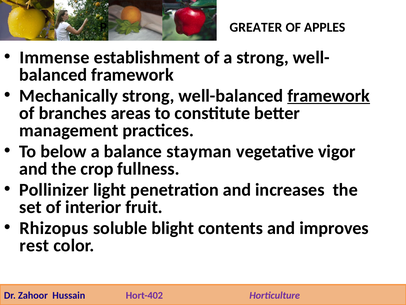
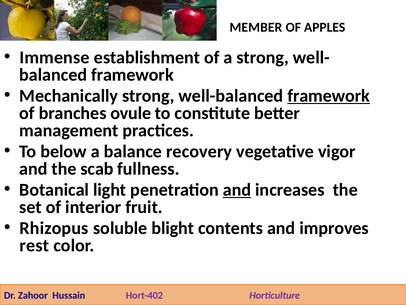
GREATER: GREATER -> MEMBER
areas: areas -> ovule
stayman: stayman -> recovery
crop: crop -> scab
Pollinizer: Pollinizer -> Botanical
and at (237, 189) underline: none -> present
